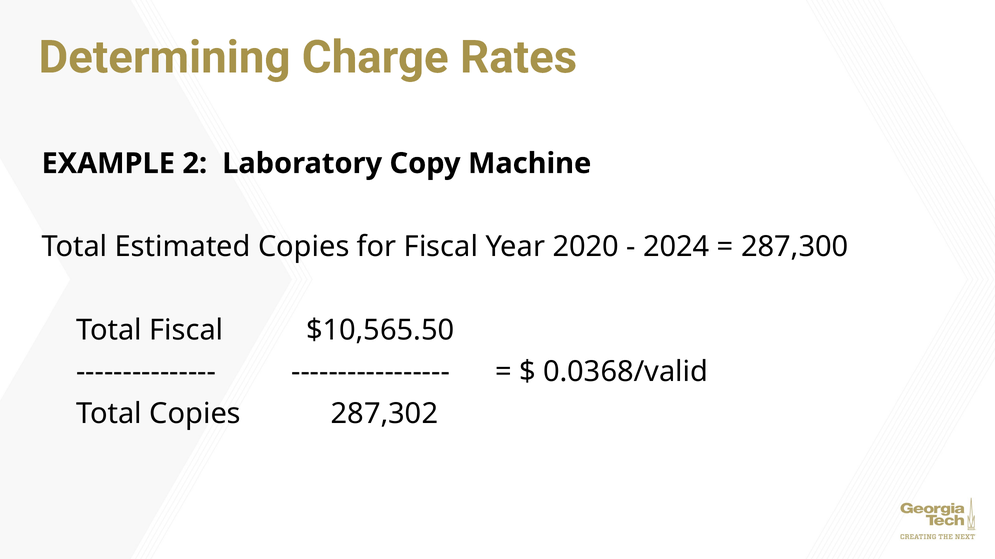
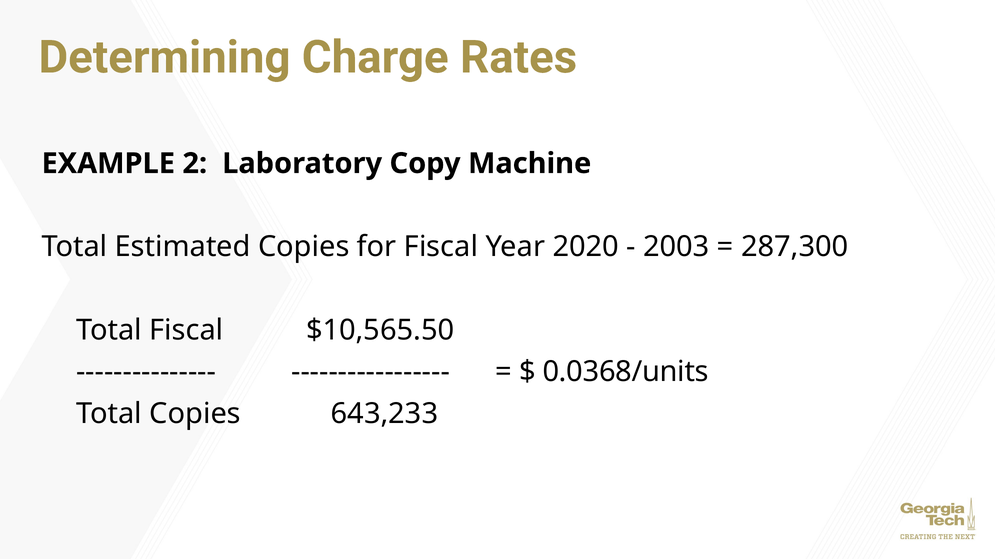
2024: 2024 -> 2003
0.0368/valid: 0.0368/valid -> 0.0368/units
287,302: 287,302 -> 643,233
